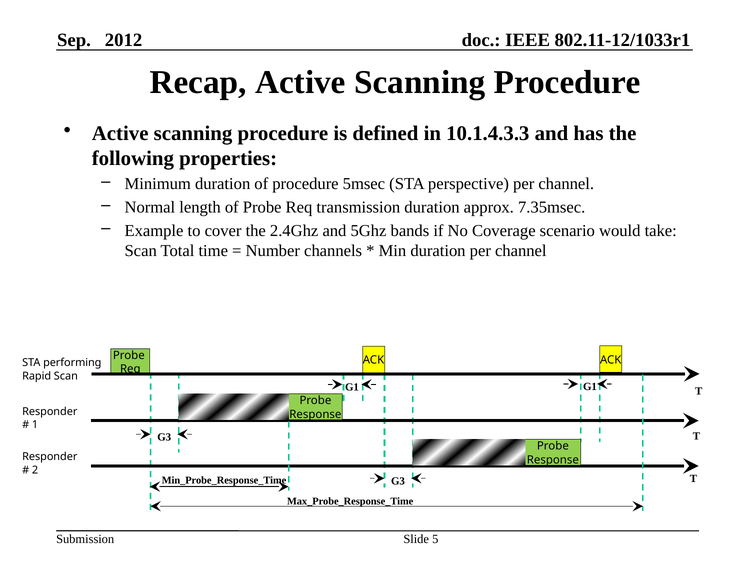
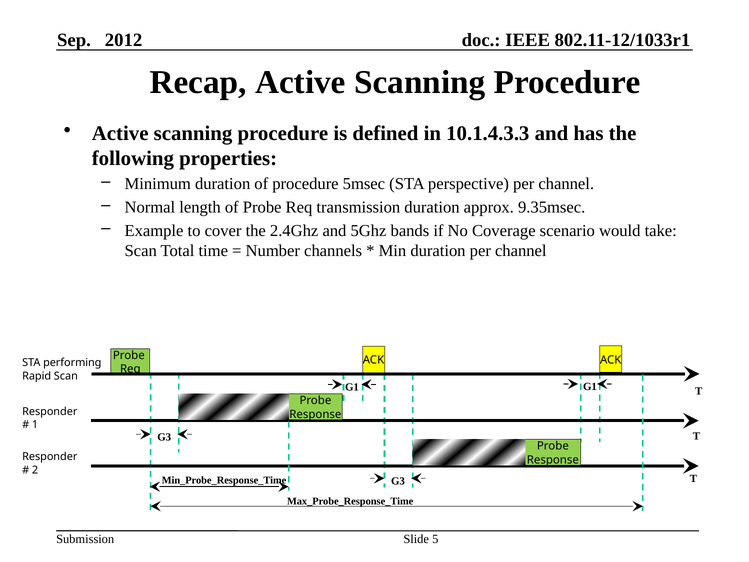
7.35msec: 7.35msec -> 9.35msec
